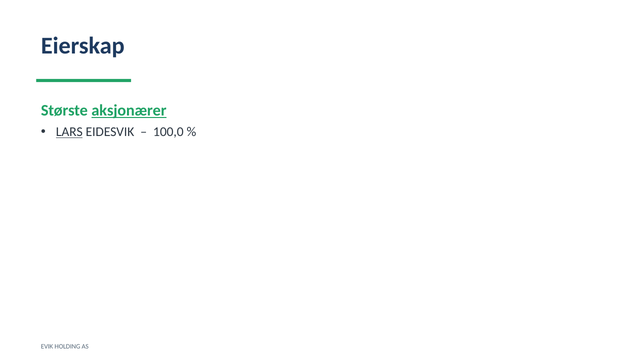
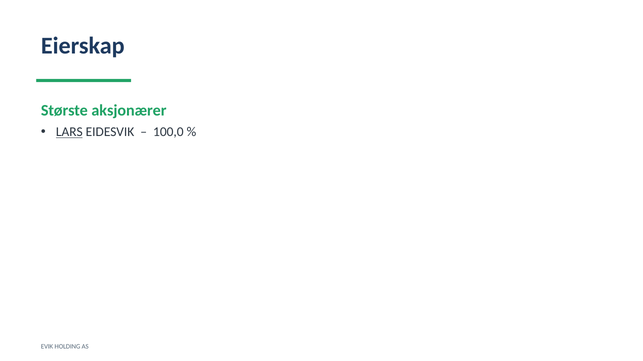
aksjonærer underline: present -> none
